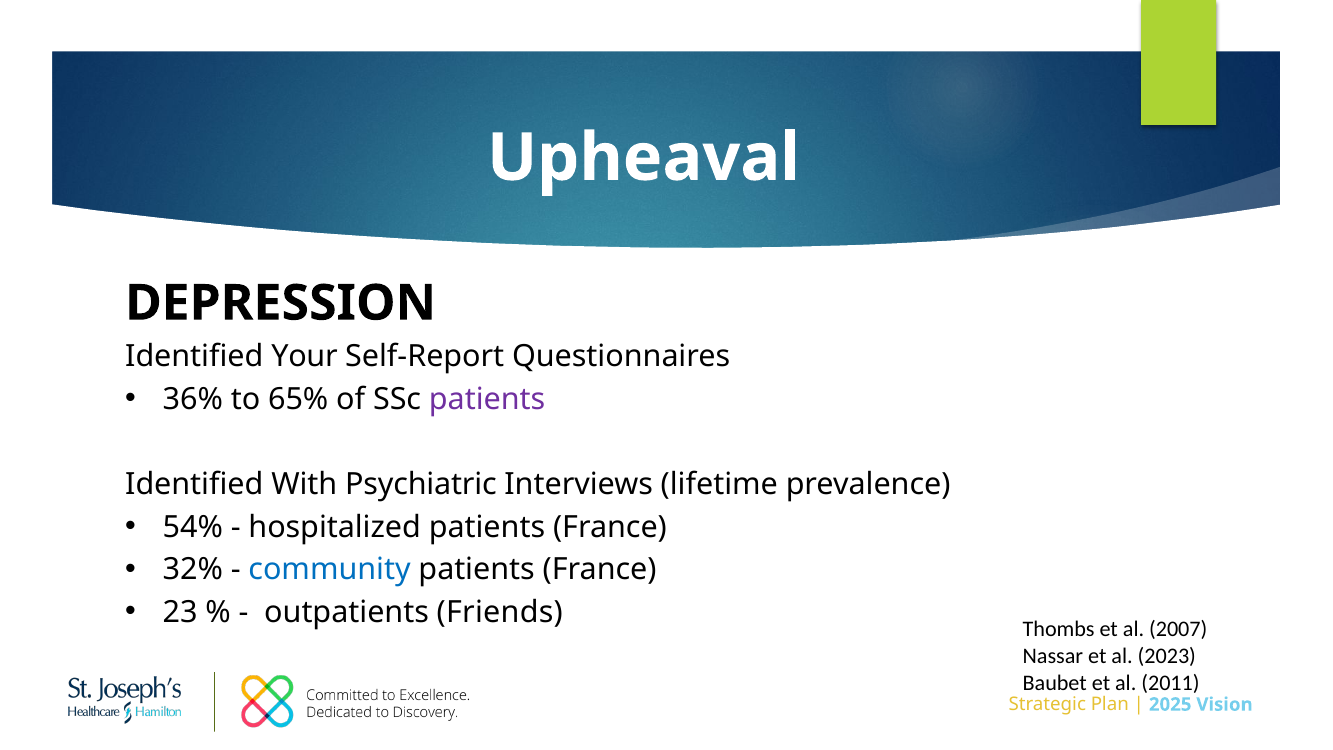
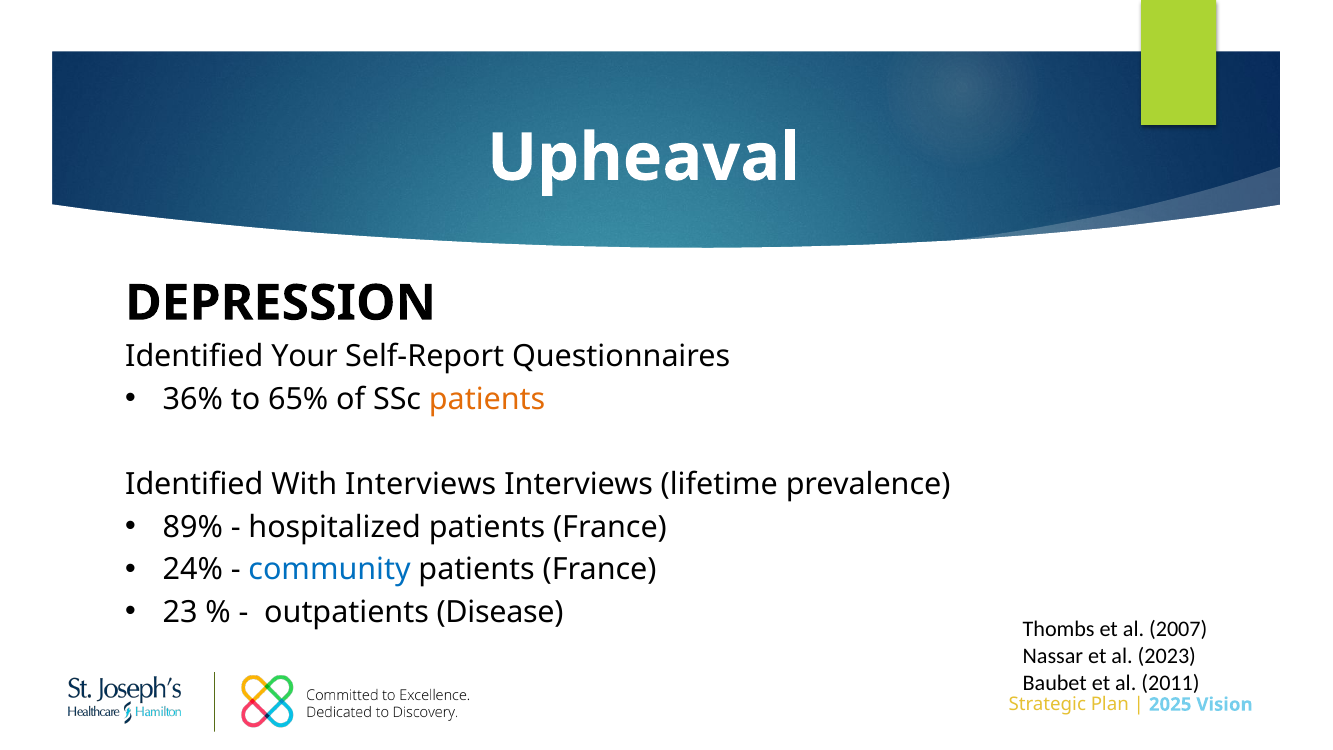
patients at (487, 399) colour: purple -> orange
With Psychiatric: Psychiatric -> Interviews
54%: 54% -> 89%
32%: 32% -> 24%
Friends: Friends -> Disease
